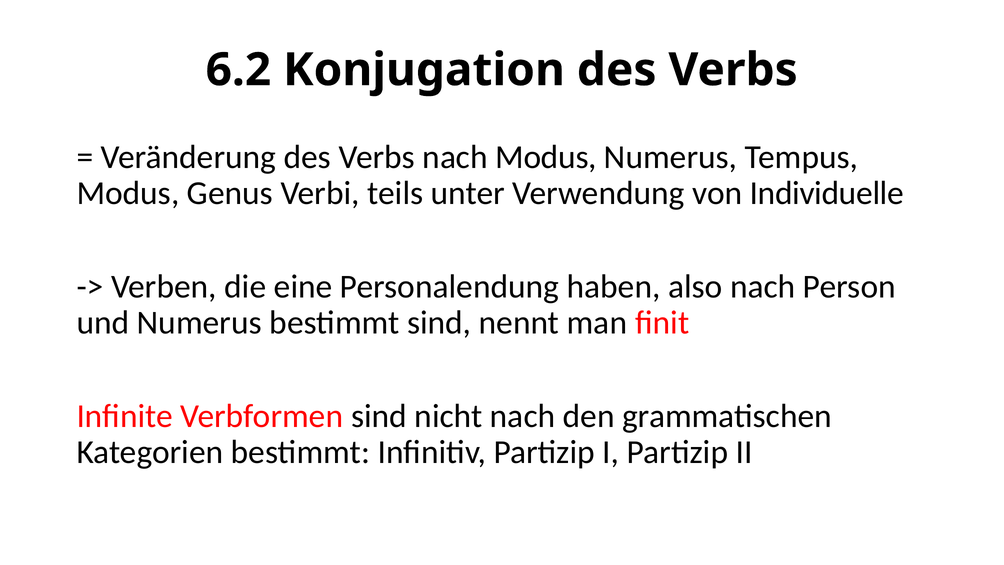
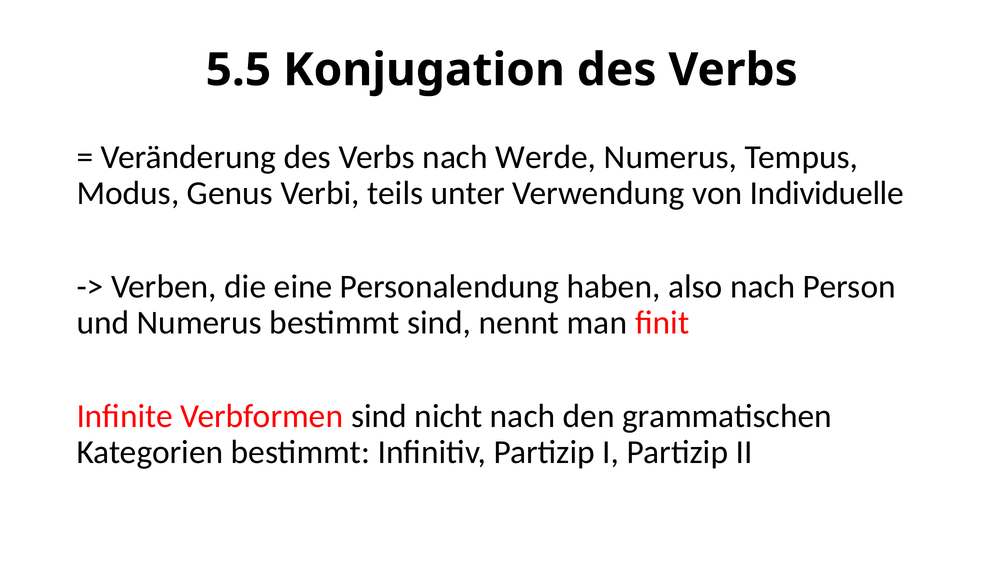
6.2: 6.2 -> 5.5
nach Modus: Modus -> Werde
